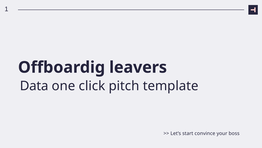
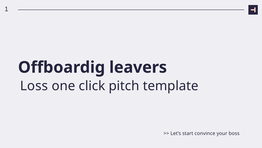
Data: Data -> Loss
